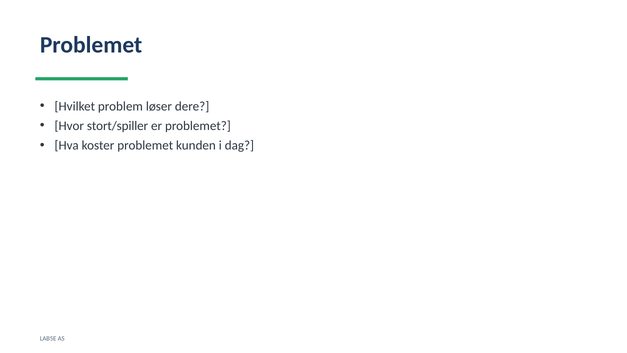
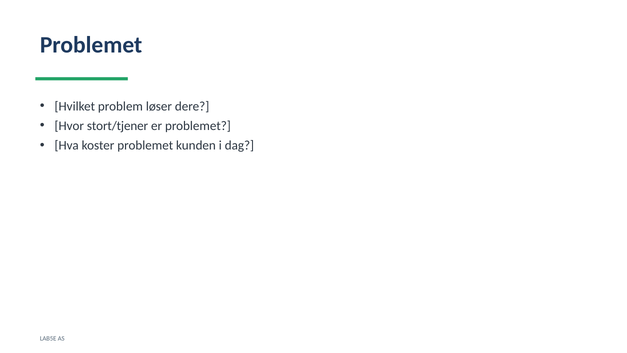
stort/spiller: stort/spiller -> stort/tjener
